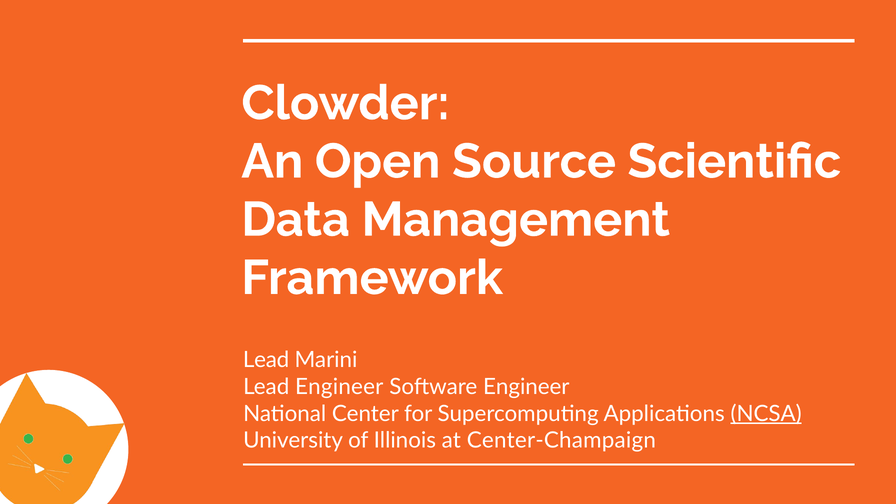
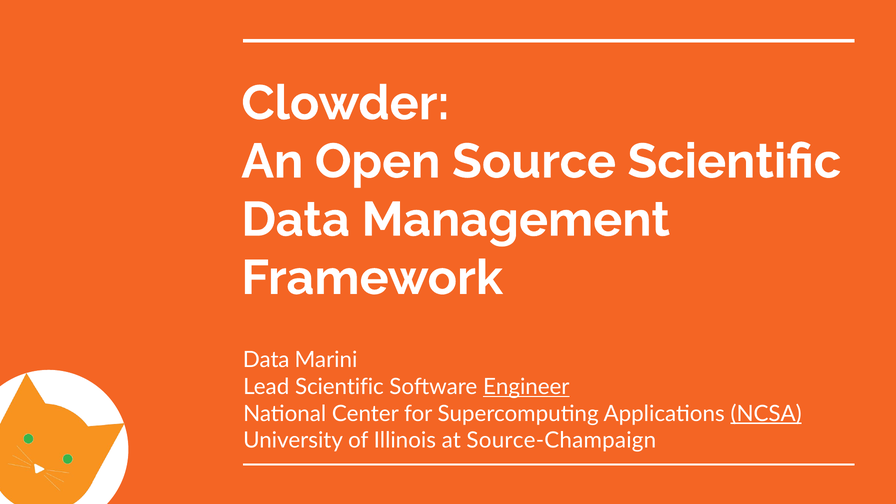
Lead at (266, 360): Lead -> Data
Lead Engineer: Engineer -> Scientific
Engineer at (526, 387) underline: none -> present
Center-Champaign: Center-Champaign -> Source-Champaign
